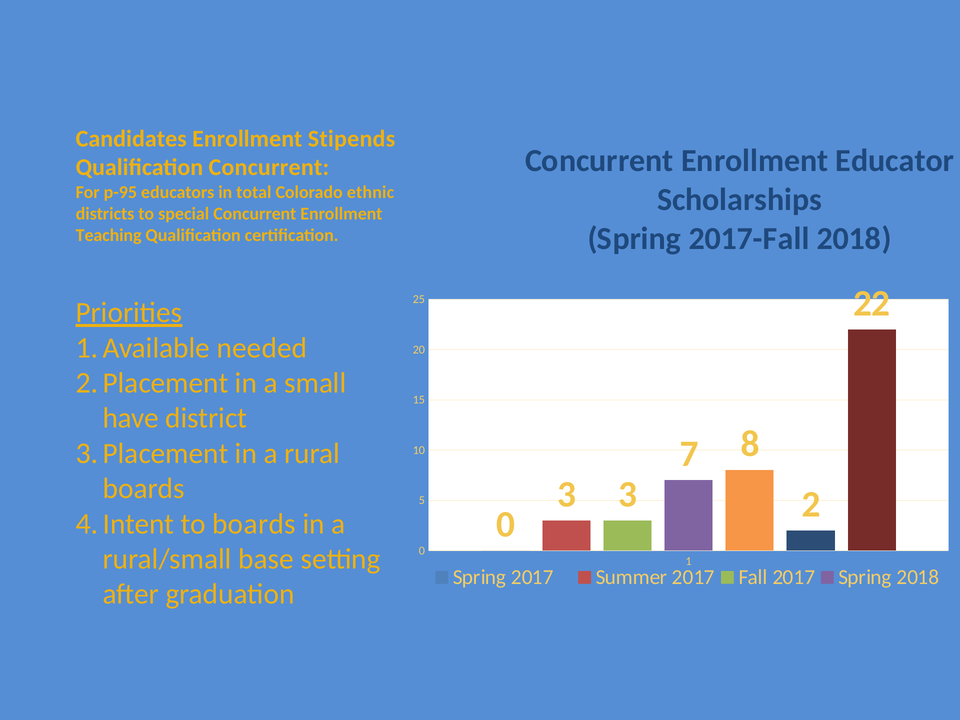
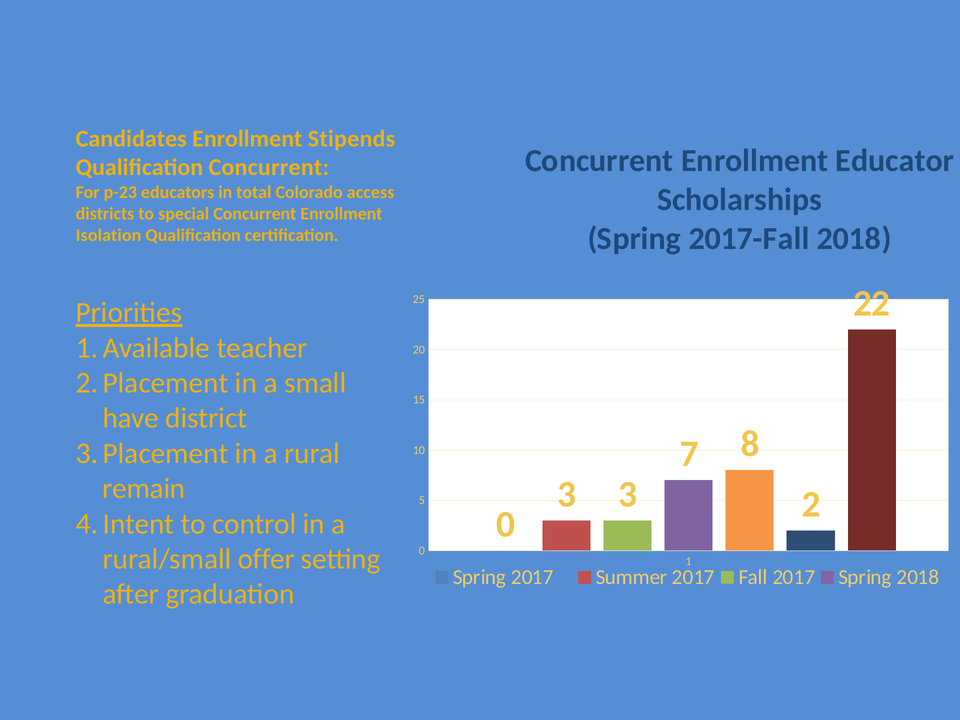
p-95: p-95 -> p-23
ethnic: ethnic -> access
Teaching: Teaching -> Isolation
needed: needed -> teacher
boards at (144, 489): boards -> remain
to boards: boards -> control
base: base -> offer
